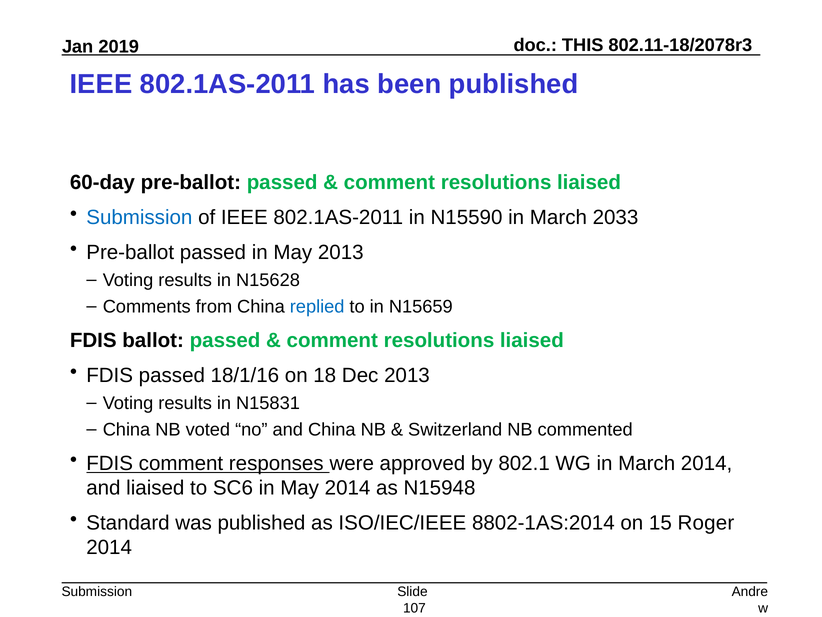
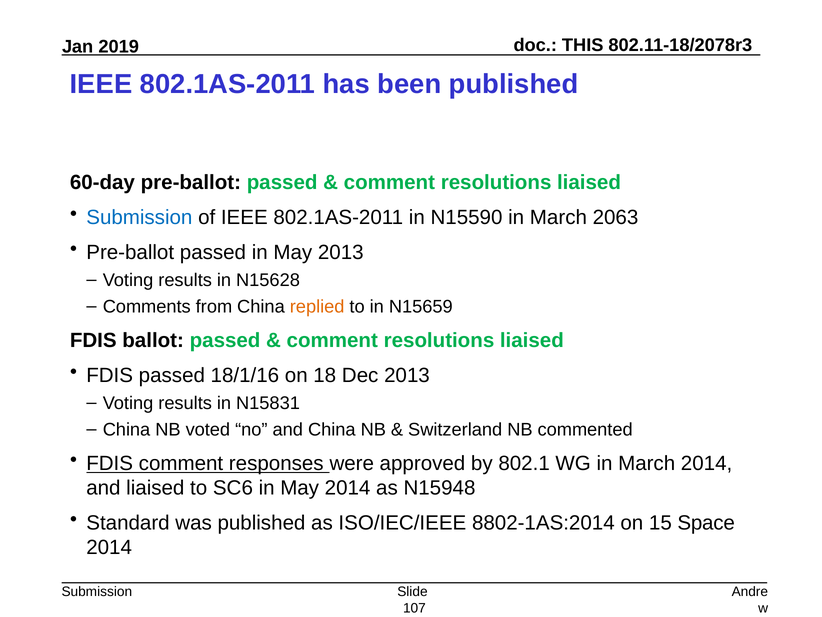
2033: 2033 -> 2063
replied colour: blue -> orange
Roger: Roger -> Space
